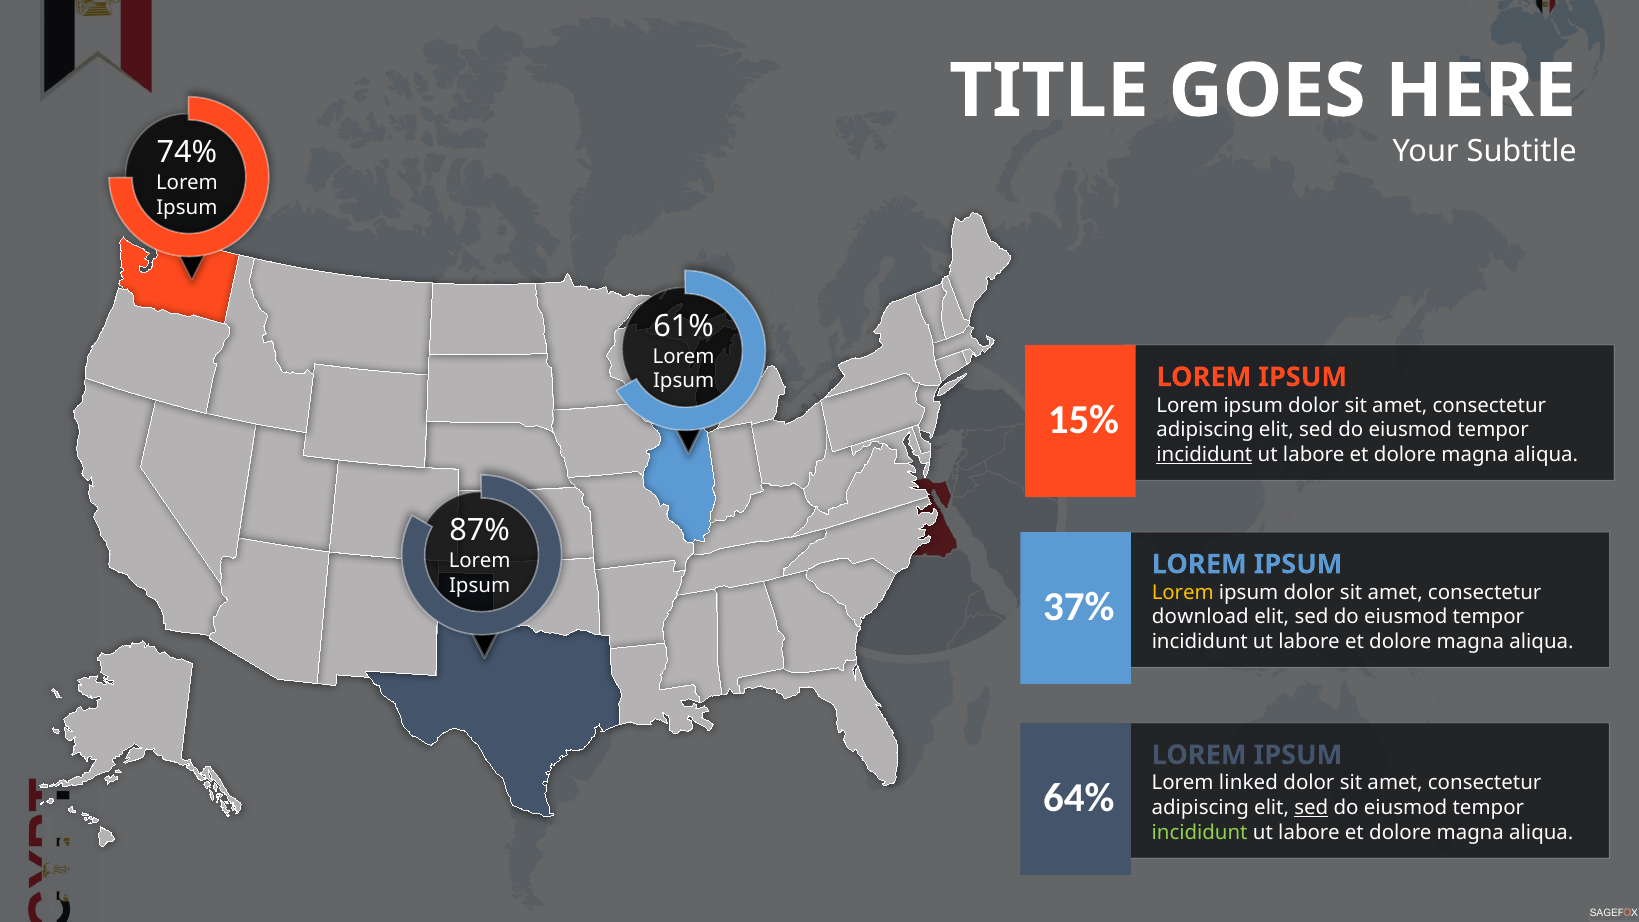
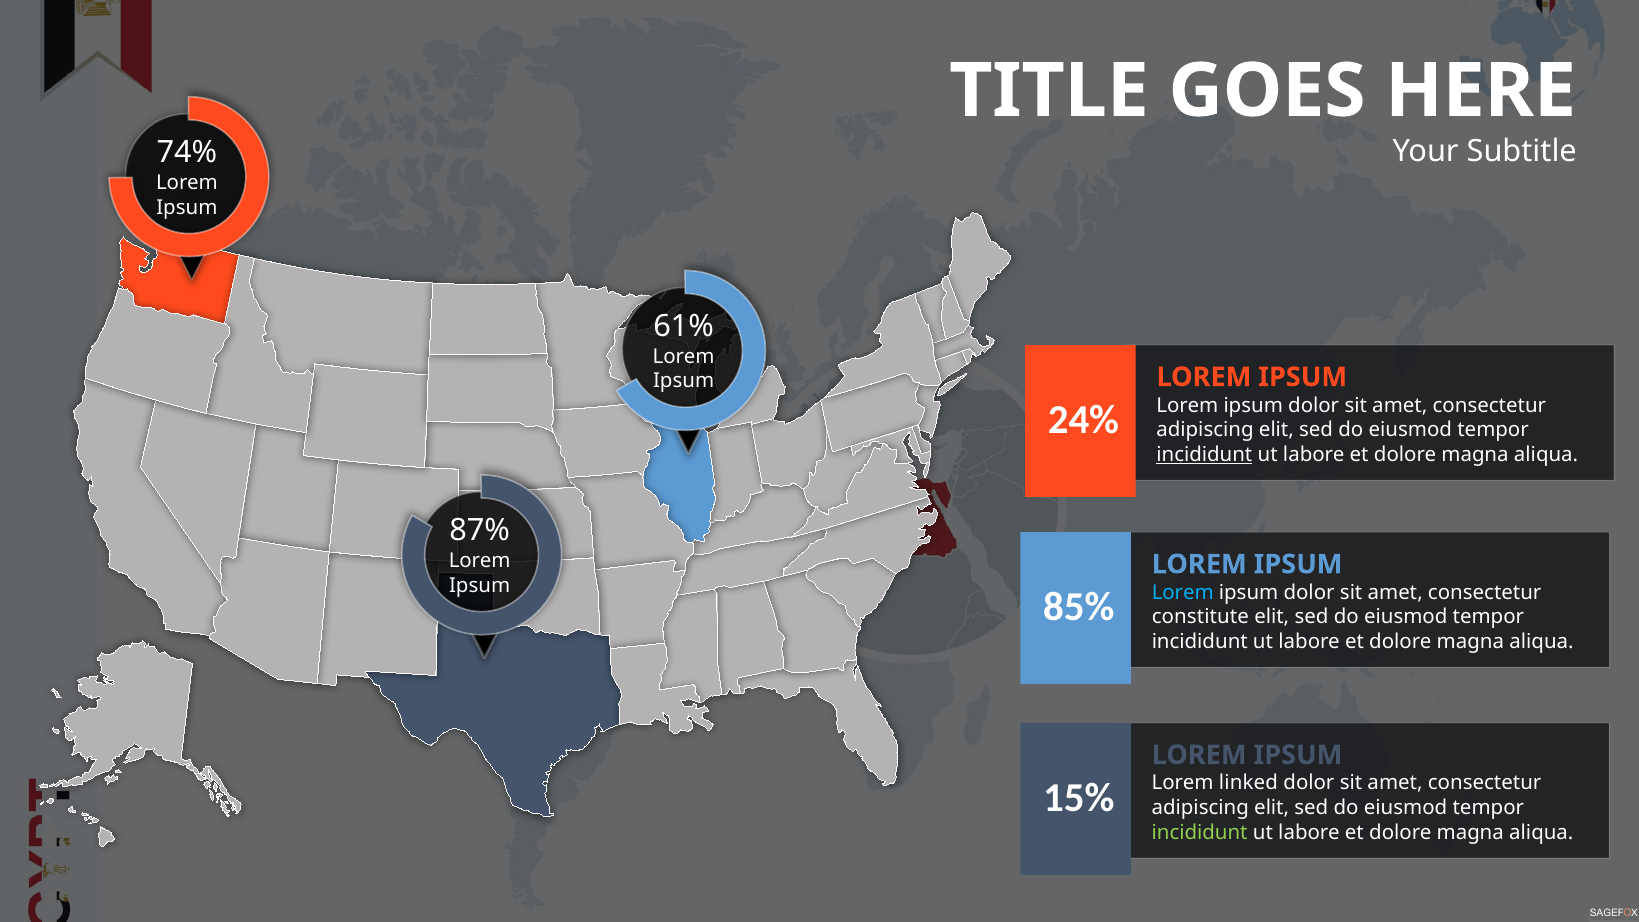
15%: 15% -> 24%
Lorem at (1183, 592) colour: yellow -> light blue
37%: 37% -> 85%
download: download -> constitute
64%: 64% -> 15%
sed at (1311, 808) underline: present -> none
